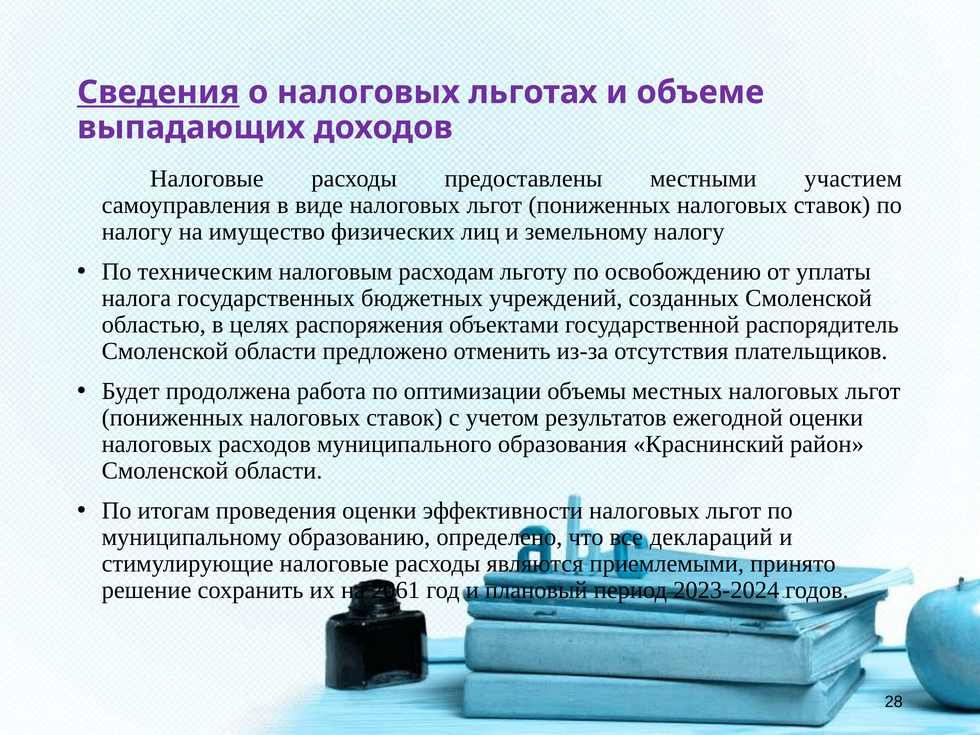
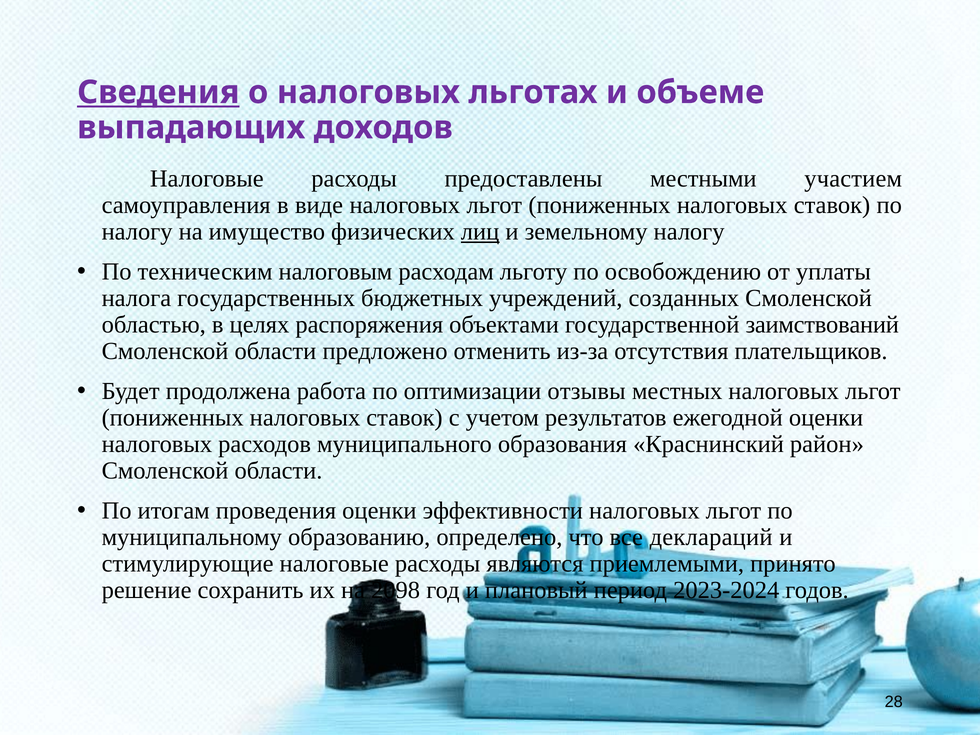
лиц underline: none -> present
распорядитель: распорядитель -> заимствований
объемы: объемы -> отзывы
2061: 2061 -> 2098
